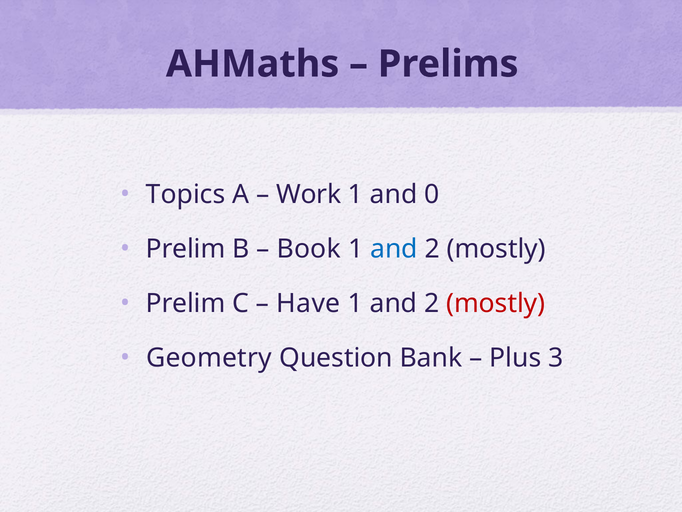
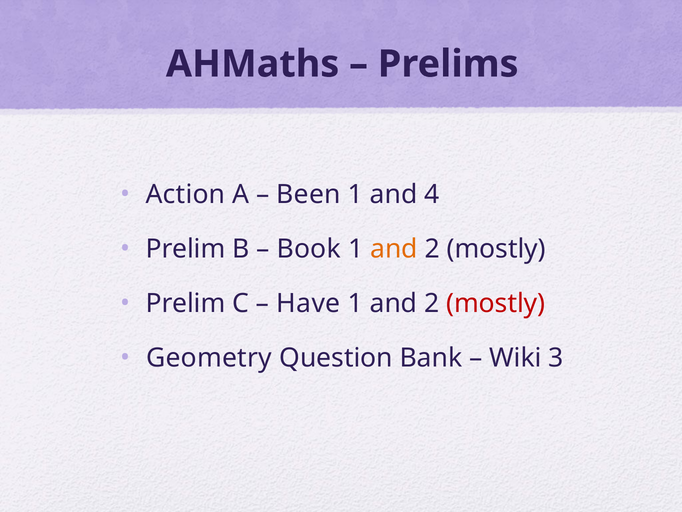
Topics: Topics -> Action
Work: Work -> Been
0: 0 -> 4
and at (394, 249) colour: blue -> orange
Plus: Plus -> Wiki
